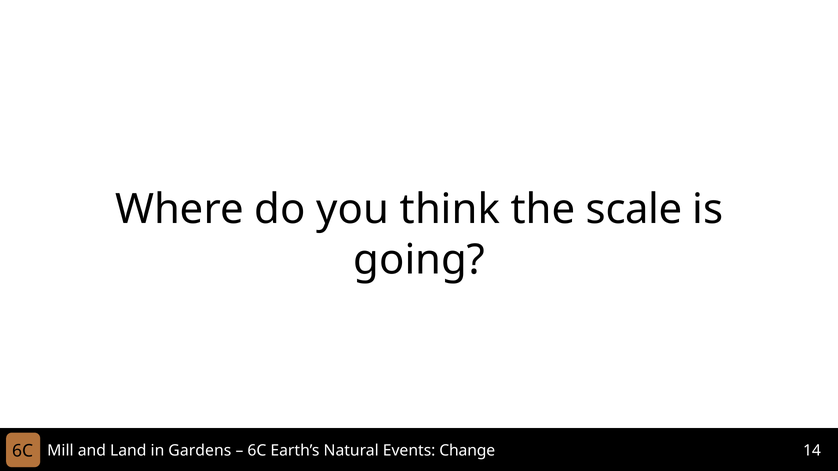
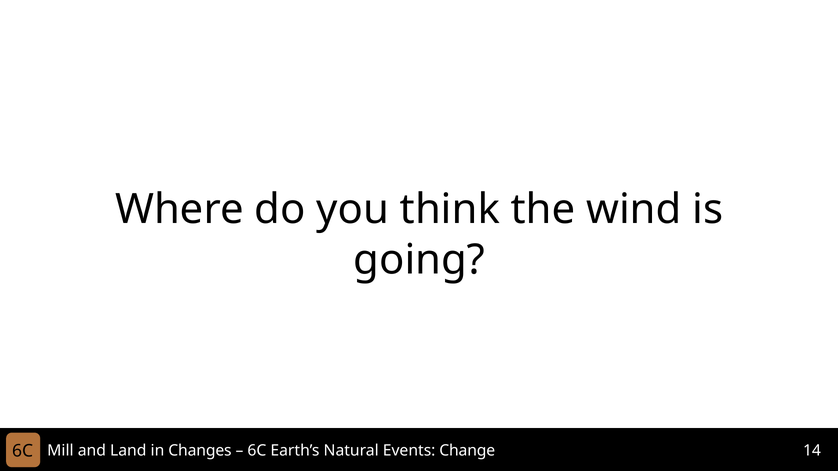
scale: scale -> wind
Gardens: Gardens -> Changes
